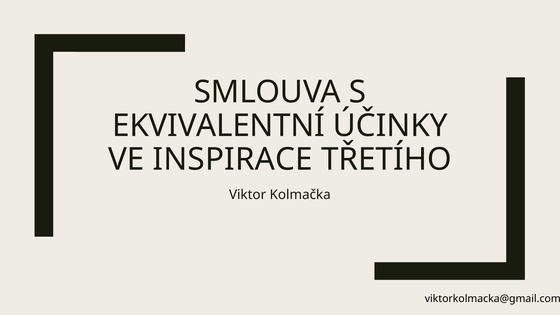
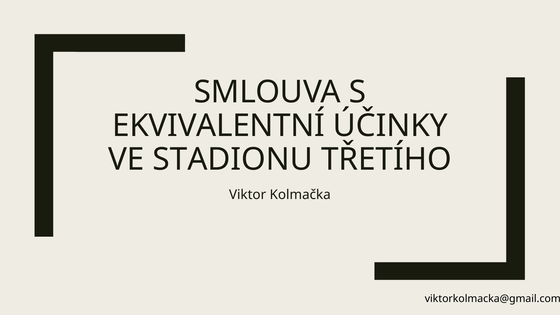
INSPIRACE: INSPIRACE -> STADIONU
